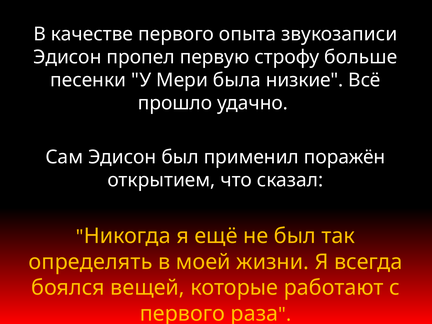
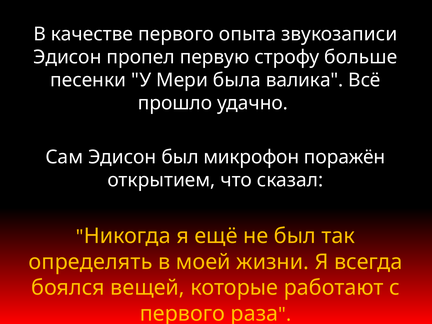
низкие: низкие -> валика
применил: применил -> микрофон
